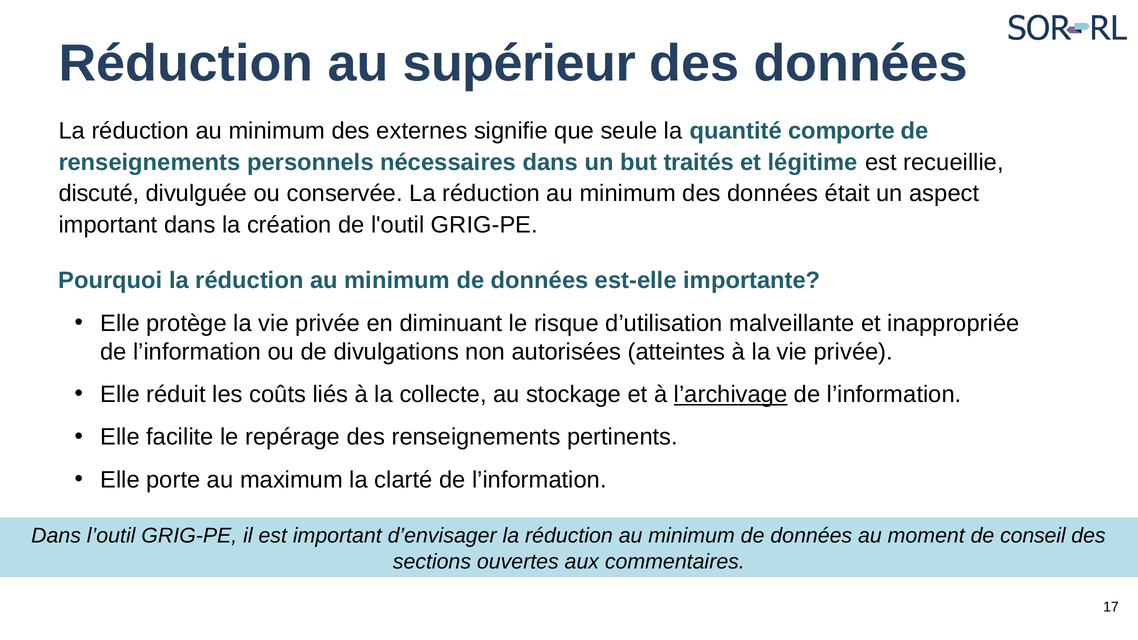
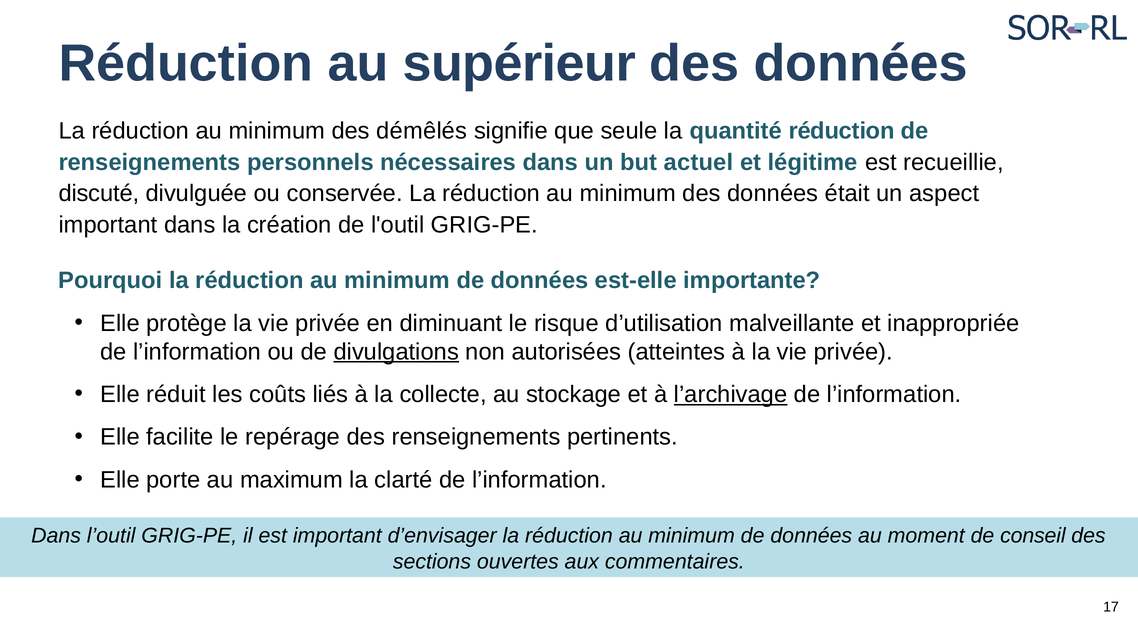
externes: externes -> démêlés
quantité comporte: comporte -> réduction
traités: traités -> actuel
divulgations underline: none -> present
